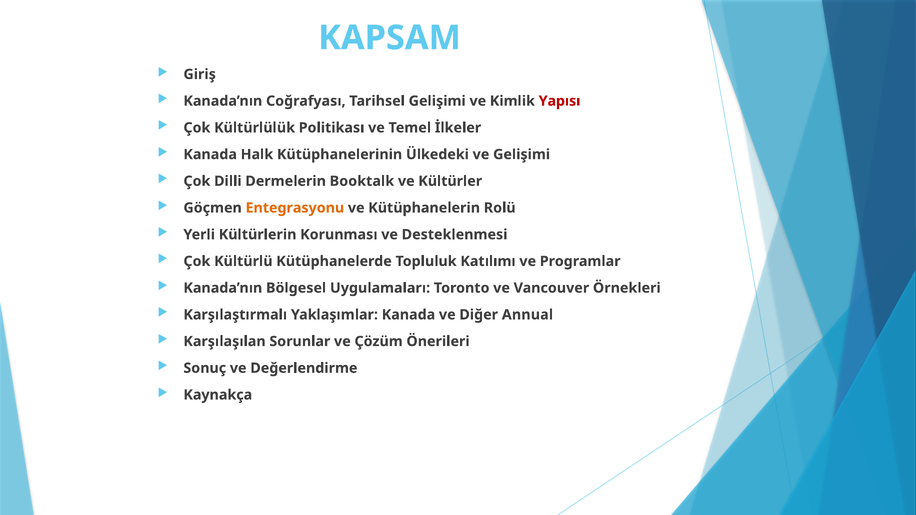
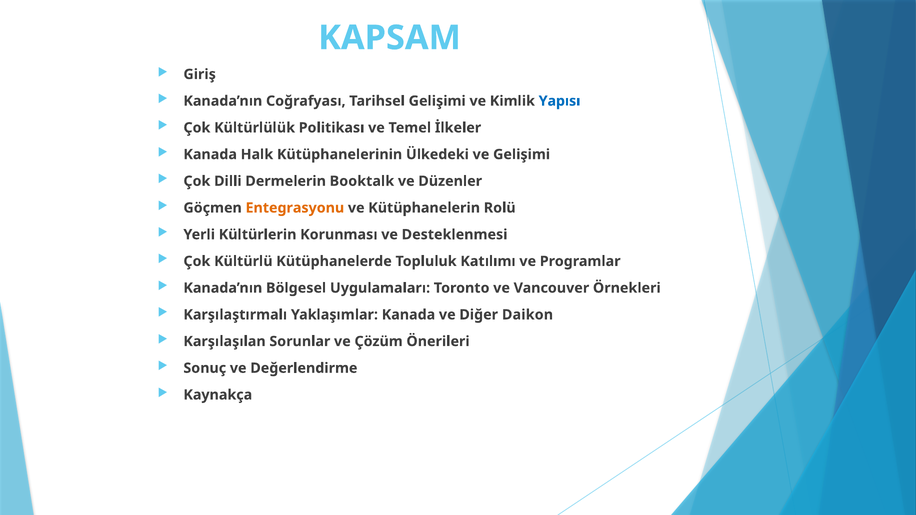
Yapısı colour: red -> blue
Kültürler: Kültürler -> Düzenler
Annual: Annual -> Daikon
